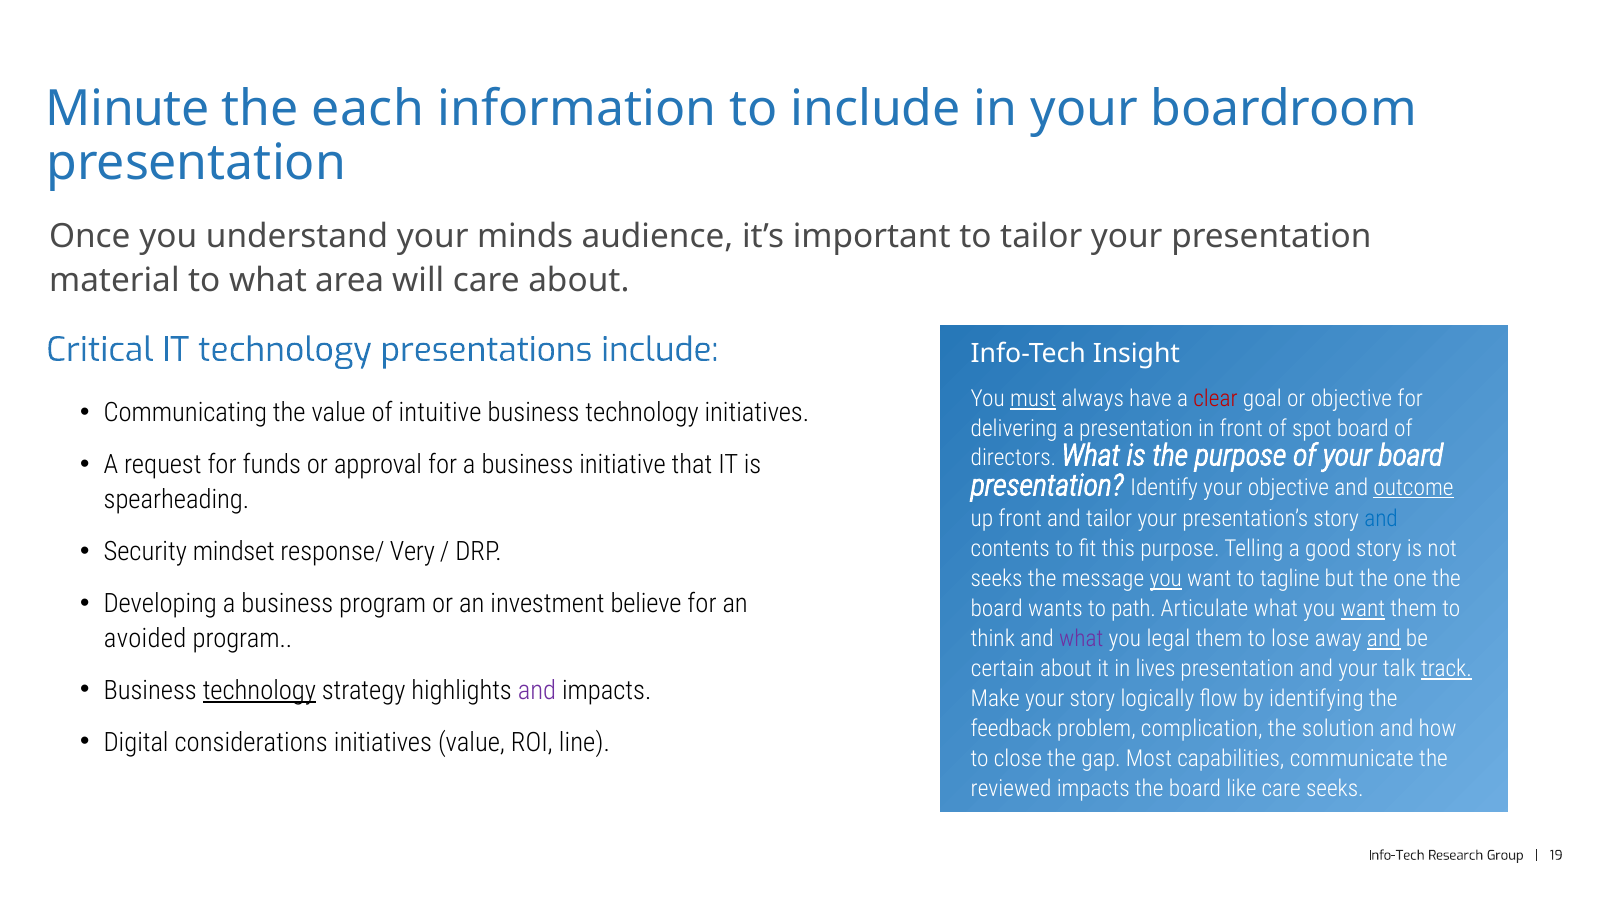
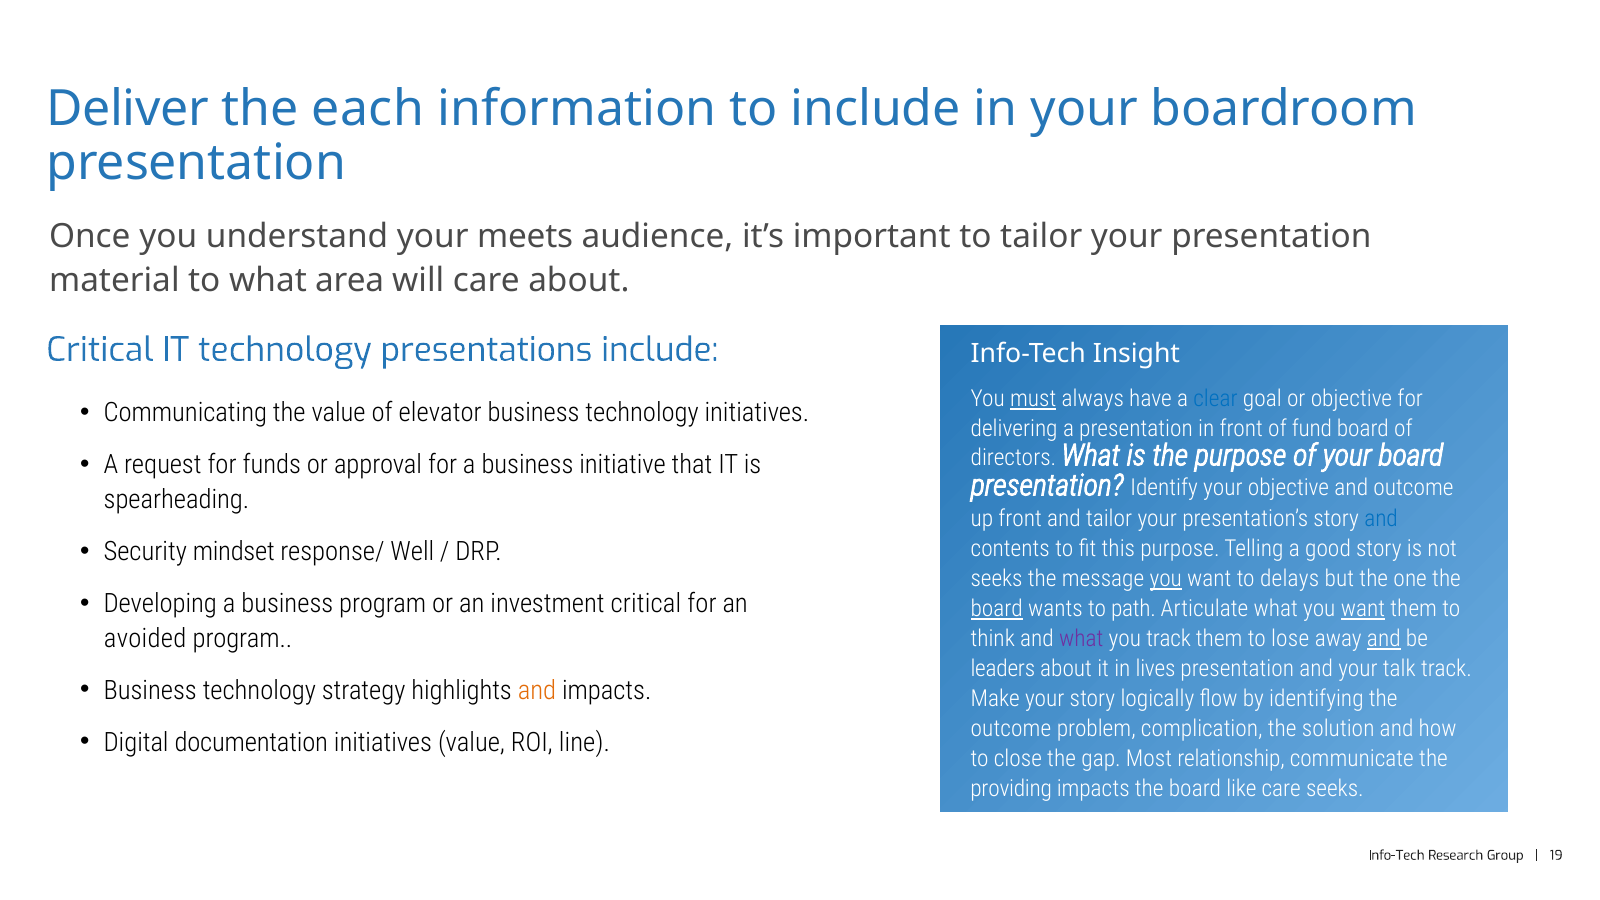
Minute: Minute -> Deliver
minds: minds -> meets
clear colour: red -> blue
intuitive: intuitive -> elevator
spot: spot -> fund
outcome at (1414, 487) underline: present -> none
Very: Very -> Well
tagline: tagline -> delays
investment believe: believe -> critical
board at (997, 609) underline: none -> present
you legal: legal -> track
certain: certain -> leaders
track at (1446, 669) underline: present -> none
technology at (259, 691) underline: present -> none
and at (537, 691) colour: purple -> orange
feedback at (1011, 729): feedback -> outcome
considerations: considerations -> documentation
capabilities: capabilities -> relationship
reviewed: reviewed -> providing
